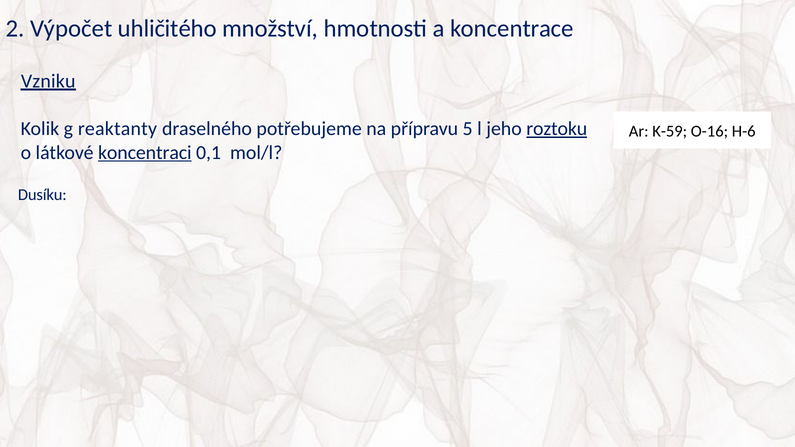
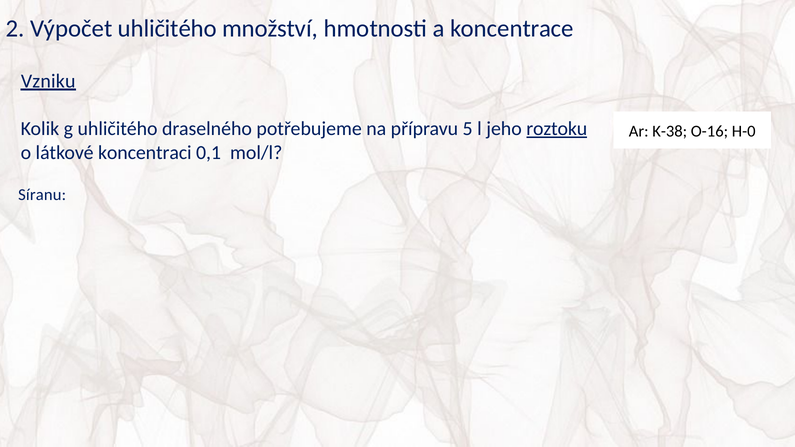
g reaktanty: reaktanty -> uhličitého
K-59: K-59 -> K-38
H-6: H-6 -> H-0
koncentraci underline: present -> none
Dusíku: Dusíku -> Síranu
